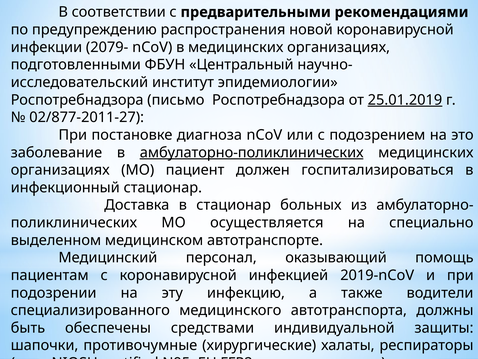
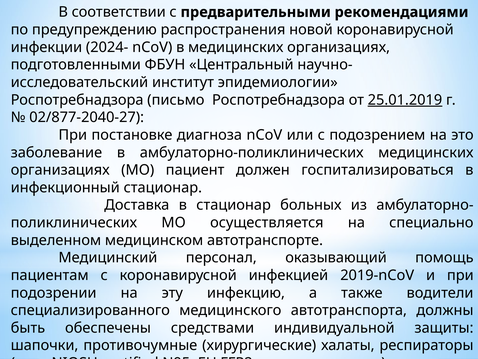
2079-: 2079- -> 2024-
02/877-2011-27: 02/877-2011-27 -> 02/877-2040-27
амбулаторно-поликлинических underline: present -> none
